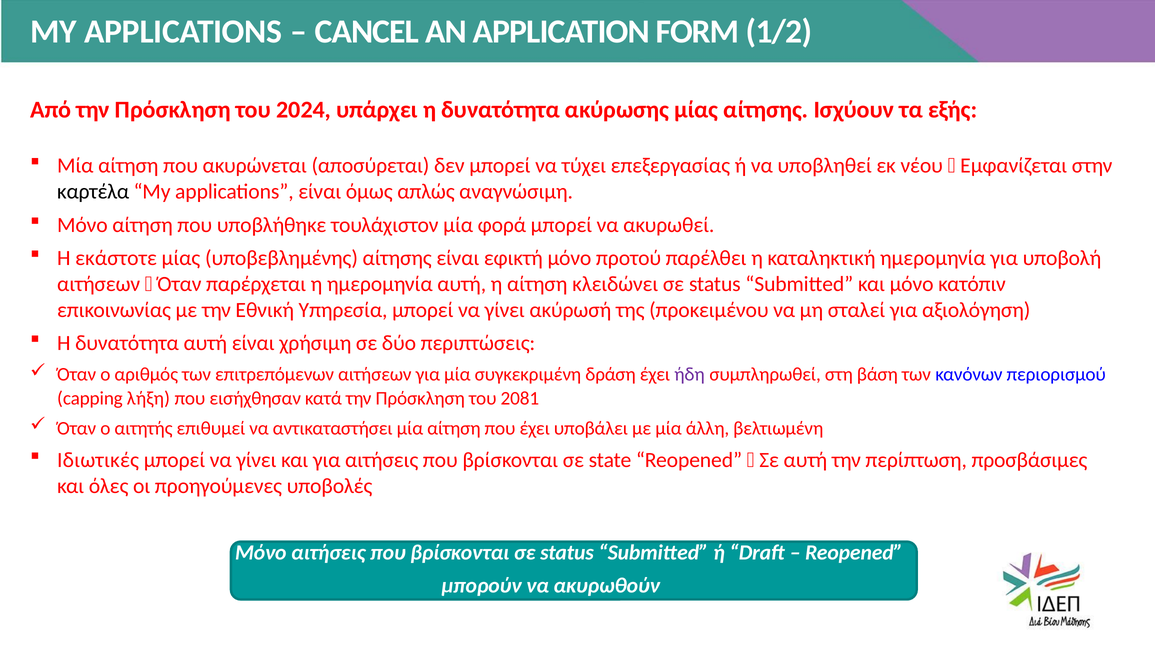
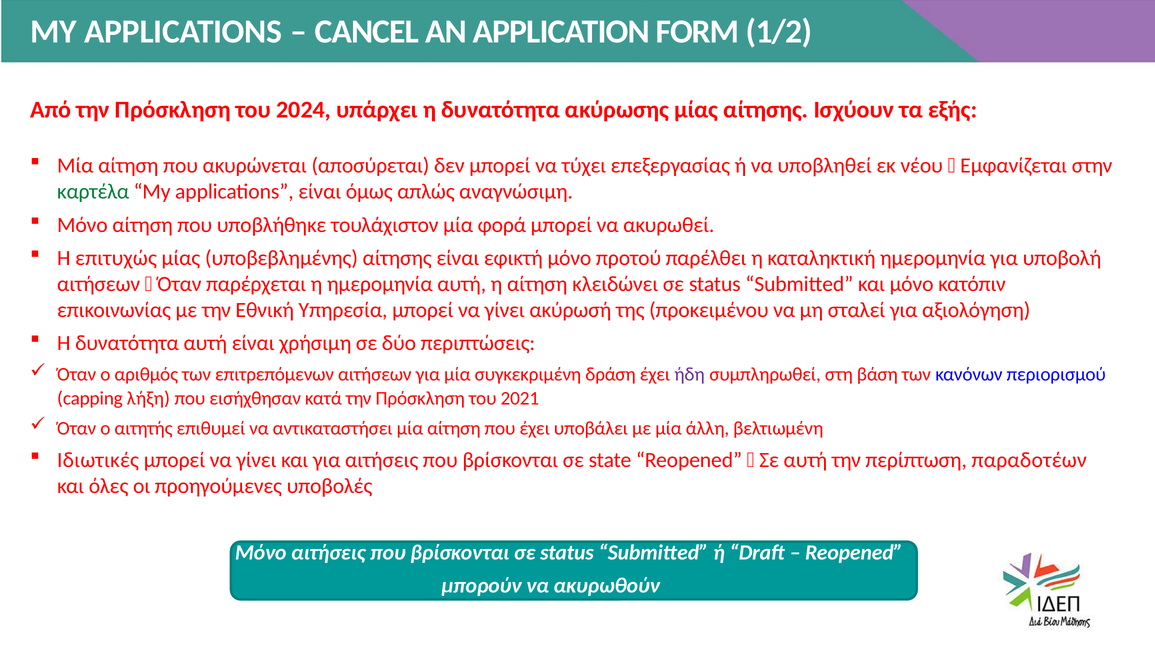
καρτέλα colour: black -> green
εκάστοτε: εκάστοτε -> επιτυχώς
2081: 2081 -> 2021
προσβάσιμες: προσβάσιμες -> παραδοτέων
